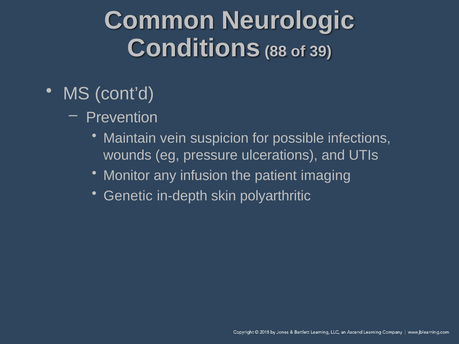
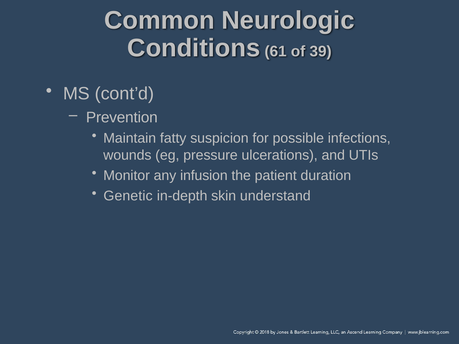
88: 88 -> 61
vein: vein -> fatty
imaging: imaging -> duration
polyarthritic: polyarthritic -> understand
